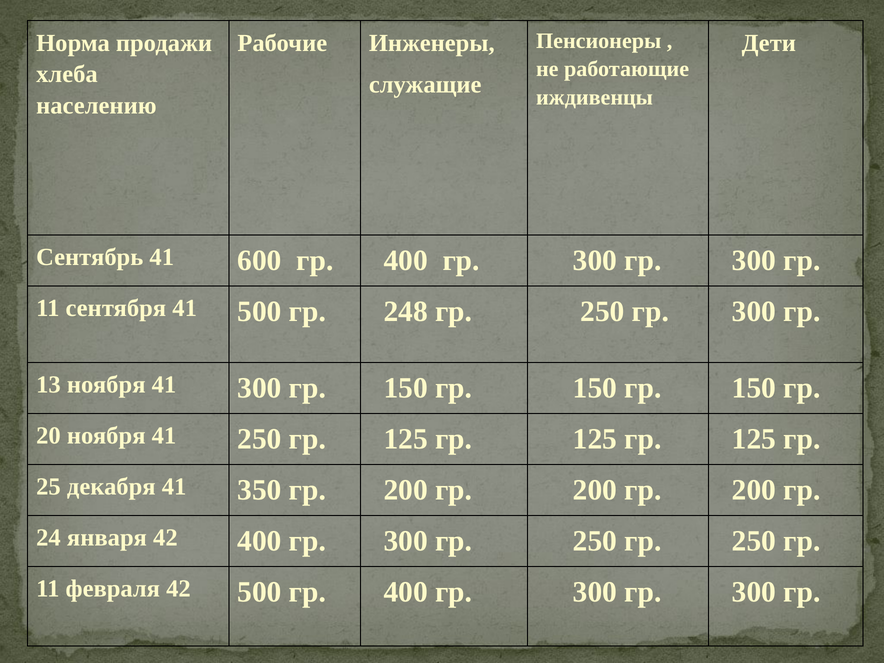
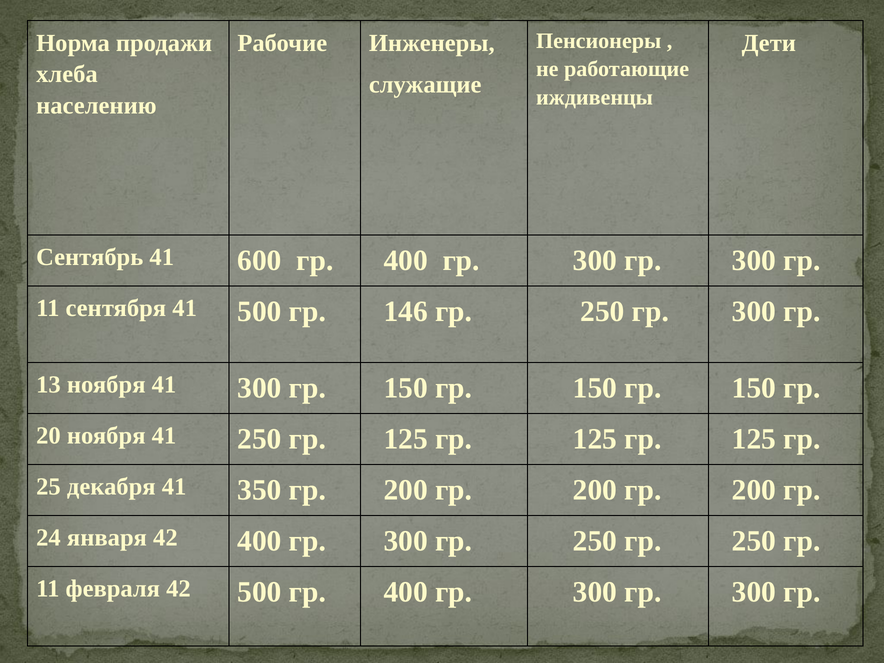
248: 248 -> 146
